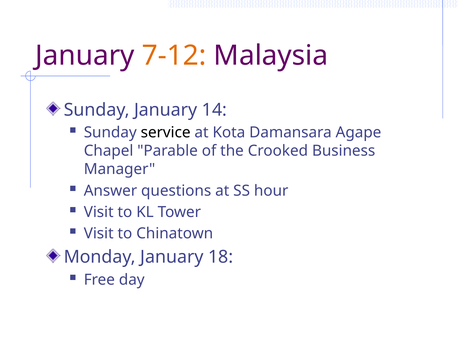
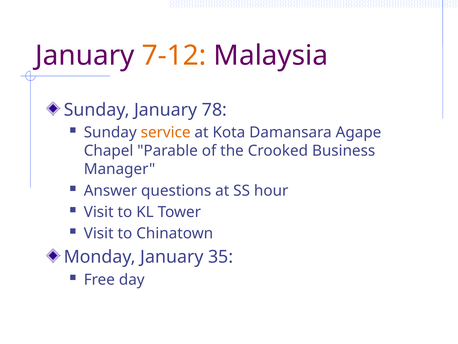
14: 14 -> 78
service colour: black -> orange
18: 18 -> 35
